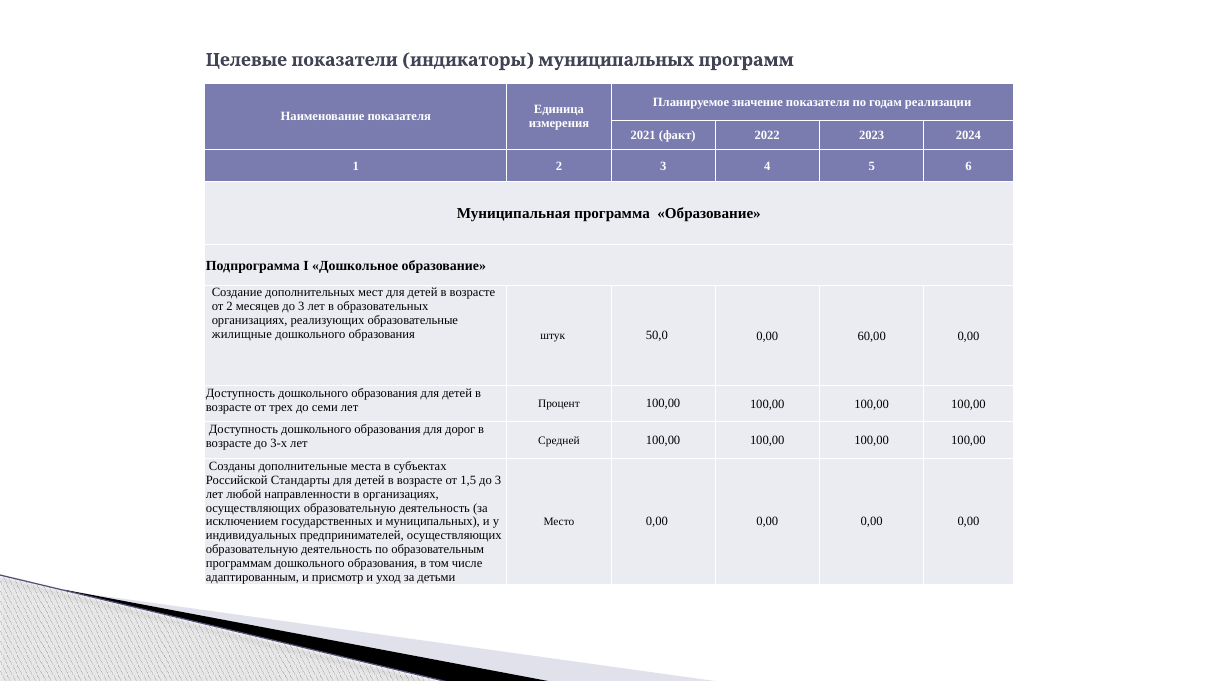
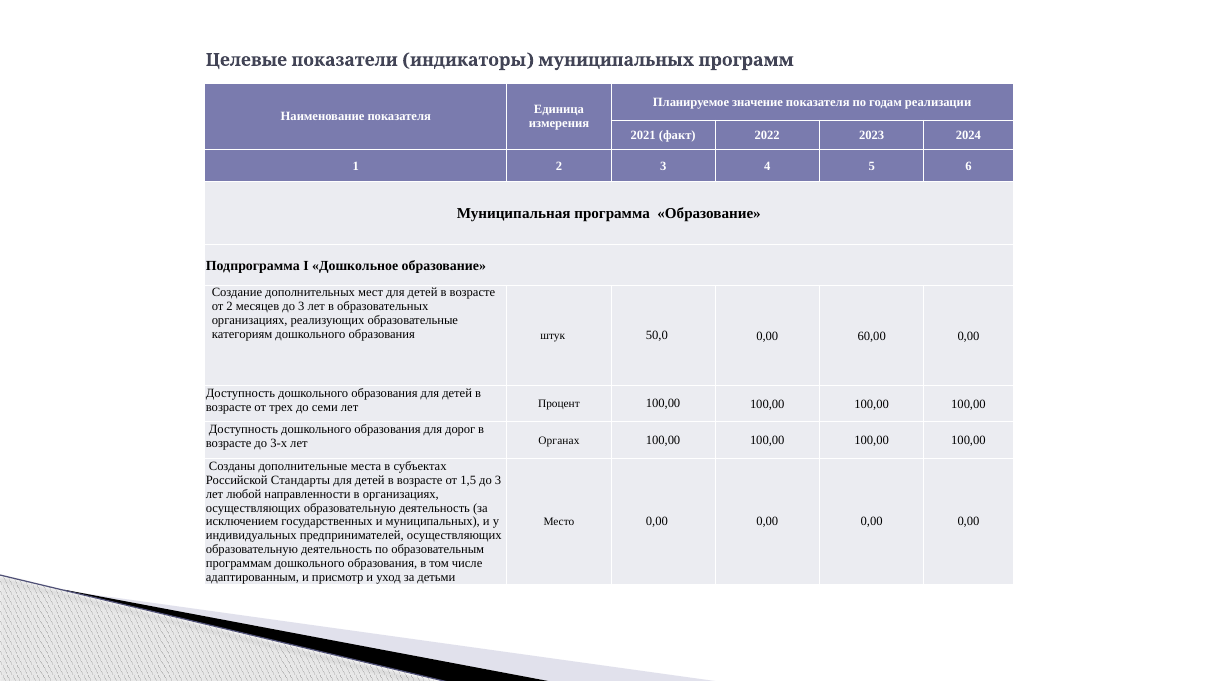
жилищные: жилищные -> категориям
Средней: Средней -> Органах
